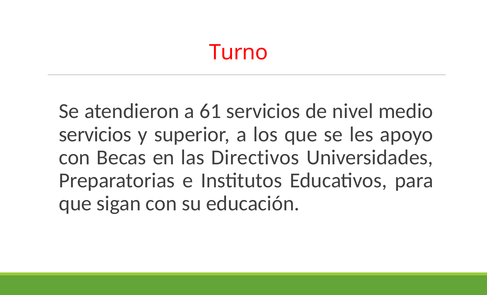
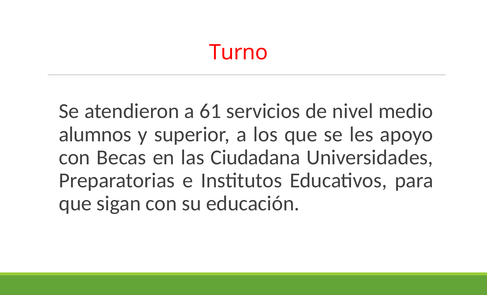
servicios at (95, 134): servicios -> alumnos
Directivos: Directivos -> Ciudadana
